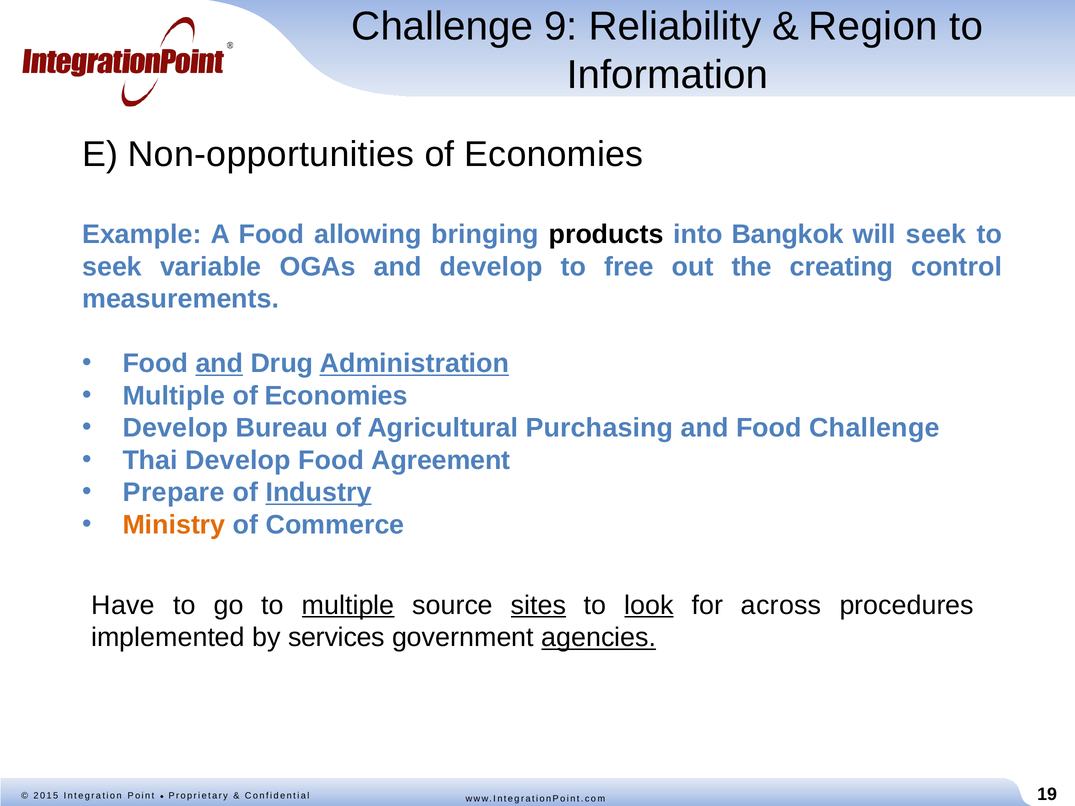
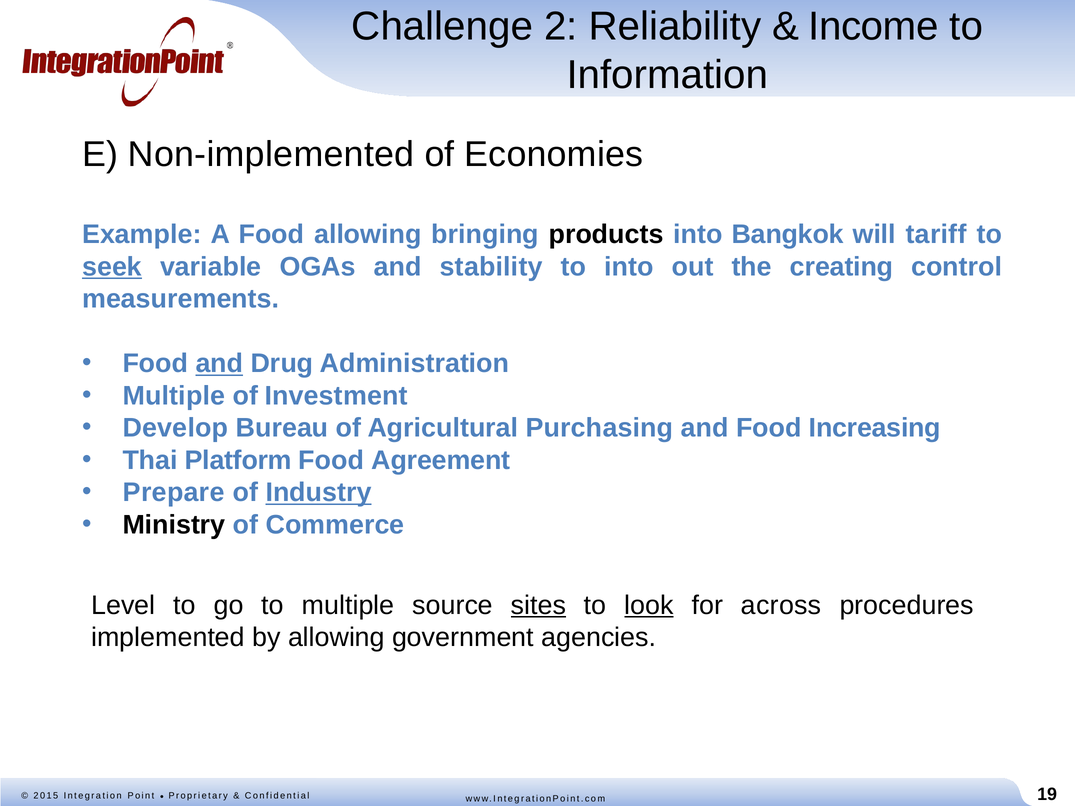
9: 9 -> 2
Region: Region -> Income
Non-opportunities: Non-opportunities -> Non-implemented
will seek: seek -> tariff
seek at (112, 267) underline: none -> present
and develop: develop -> stability
to free: free -> into
Administration underline: present -> none
Economies at (336, 396): Economies -> Investment
Food Challenge: Challenge -> Increasing
Thai Develop: Develop -> Platform
Ministry colour: orange -> black
Have: Have -> Level
multiple at (348, 606) underline: present -> none
by services: services -> allowing
agencies underline: present -> none
